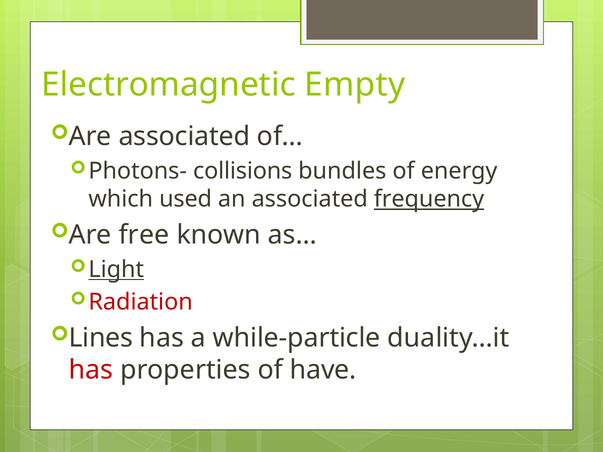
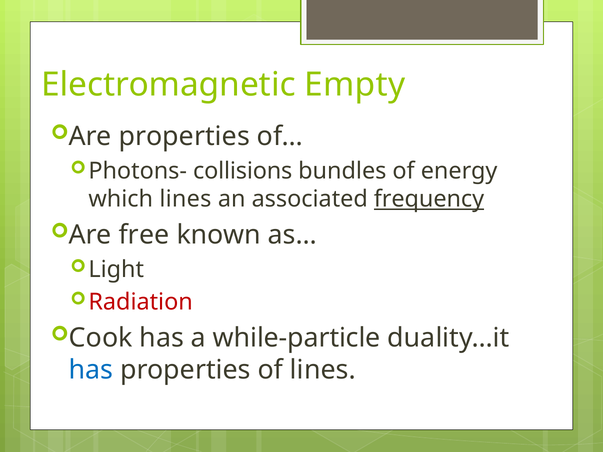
Are associated: associated -> properties
which used: used -> lines
Light underline: present -> none
Lines: Lines -> Cook
has at (91, 370) colour: red -> blue
of have: have -> lines
